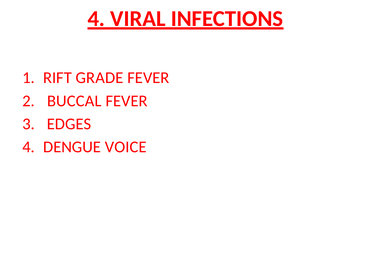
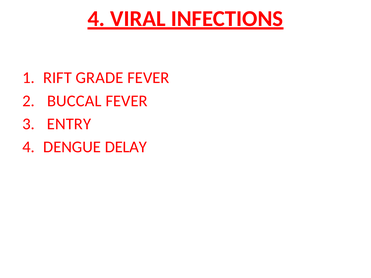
EDGES: EDGES -> ENTRY
VOICE: VOICE -> DELAY
